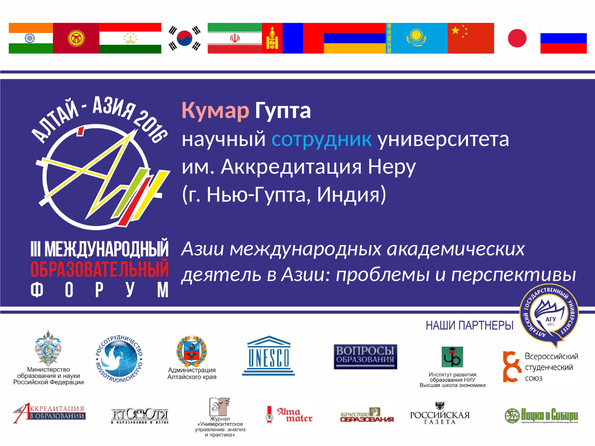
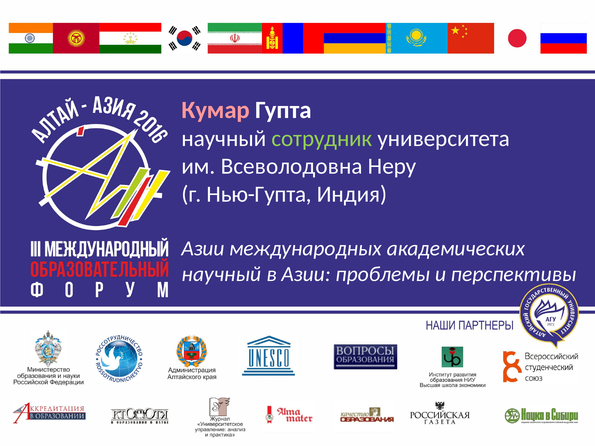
сотрудник colour: light blue -> light green
Аккредитация: Аккредитация -> Всеволодовна
деятель at (222, 274): деятель -> научный
